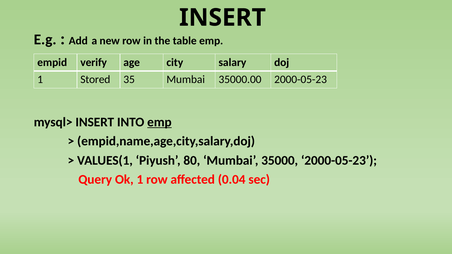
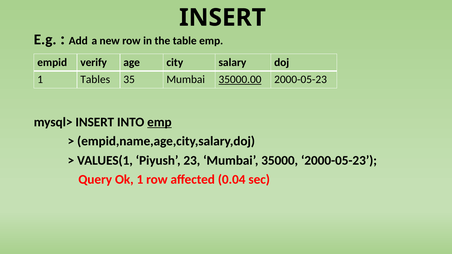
Stored: Stored -> Tables
35000.00 underline: none -> present
80: 80 -> 23
